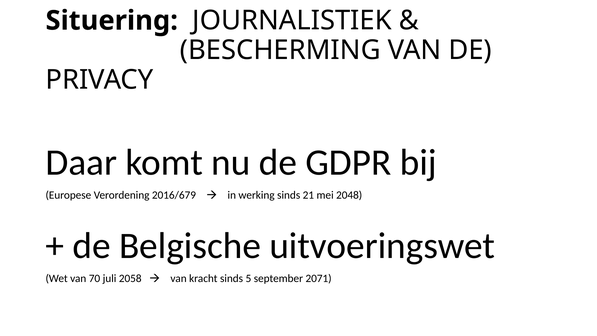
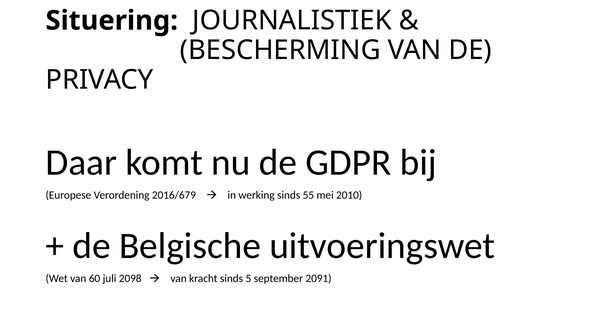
21: 21 -> 55
2048: 2048 -> 2010
70: 70 -> 60
2058: 2058 -> 2098
2071: 2071 -> 2091
